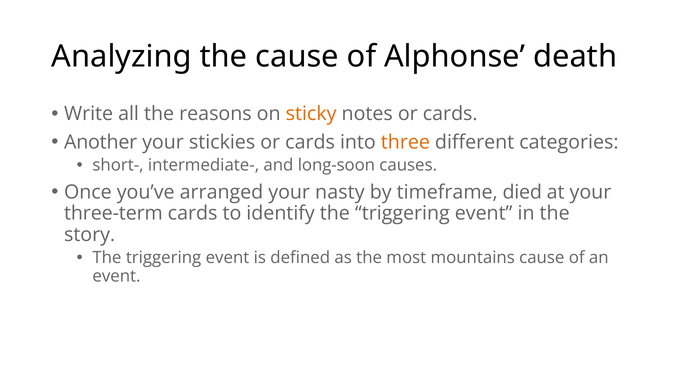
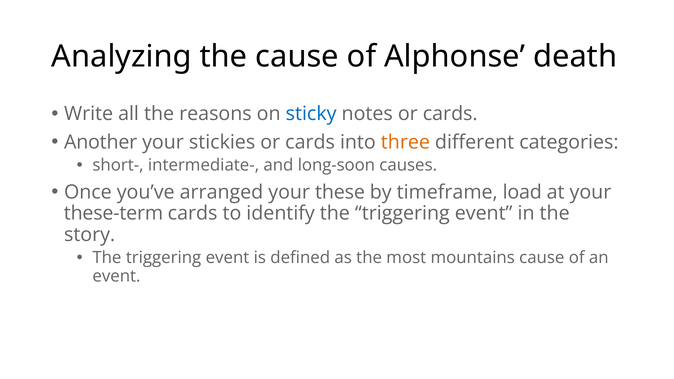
sticky colour: orange -> blue
nasty: nasty -> these
died: died -> load
three-term: three-term -> these-term
